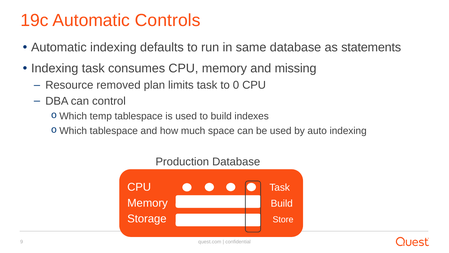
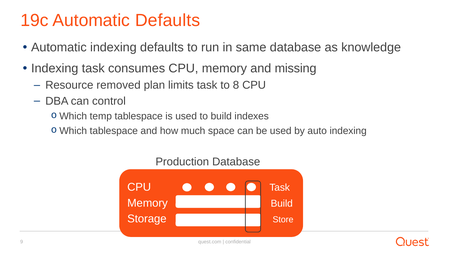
Automatic Controls: Controls -> Defaults
statements: statements -> knowledge
0: 0 -> 8
